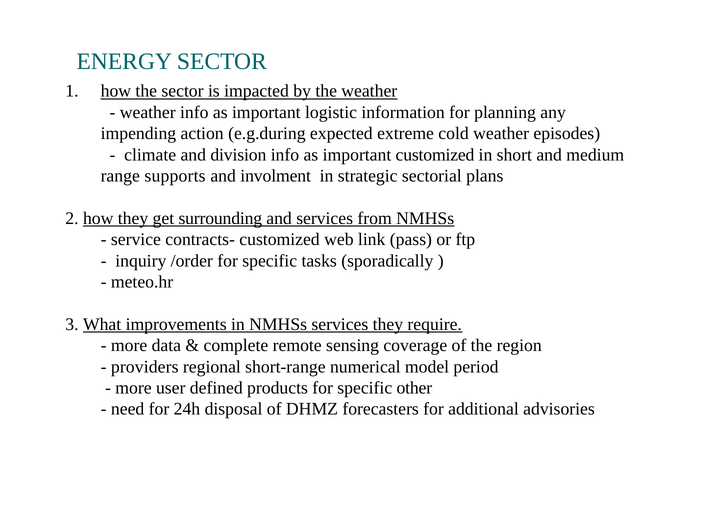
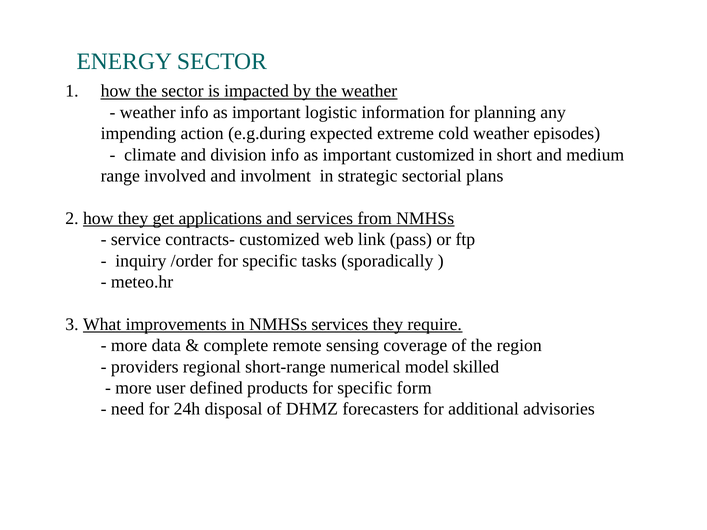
supports: supports -> involved
surrounding: surrounding -> applications
period: period -> skilled
other: other -> form
